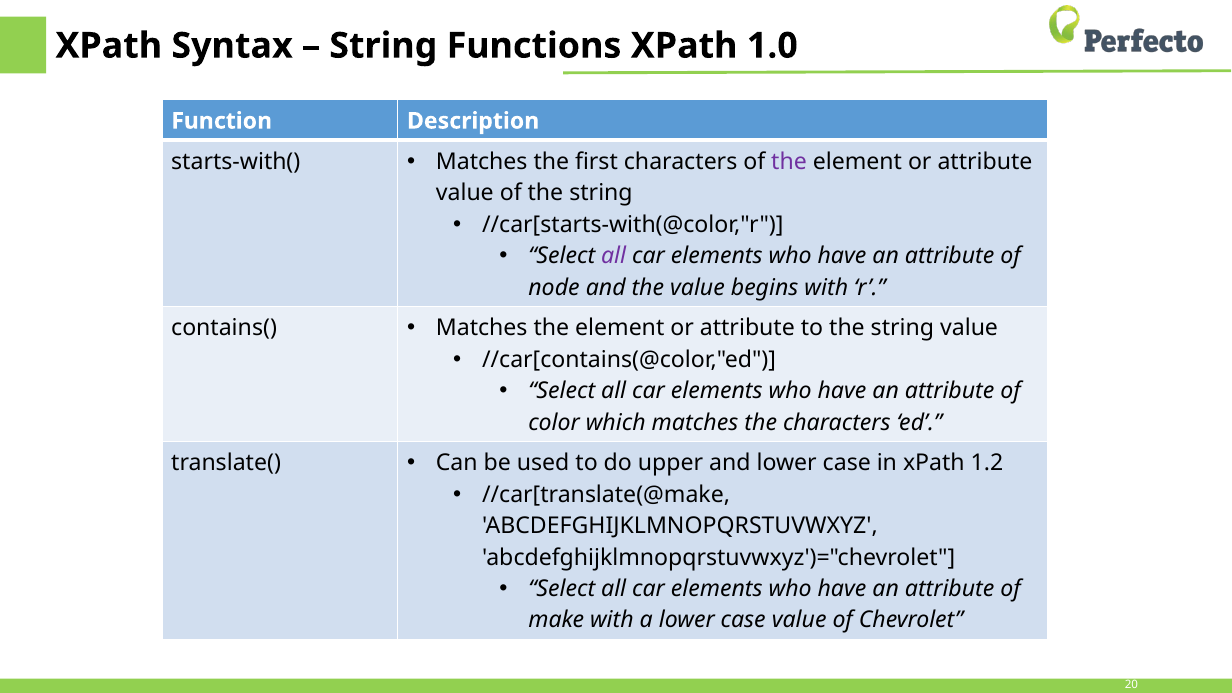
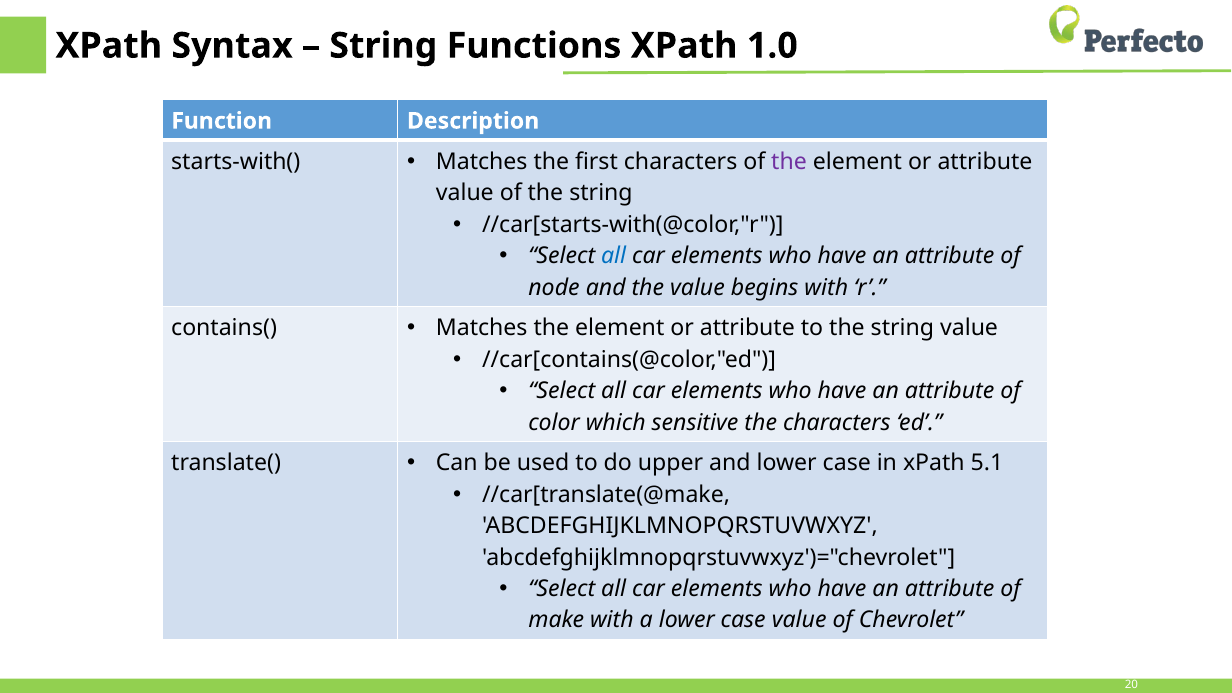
all at (614, 256) colour: purple -> blue
which matches: matches -> sensitive
1.2: 1.2 -> 5.1
